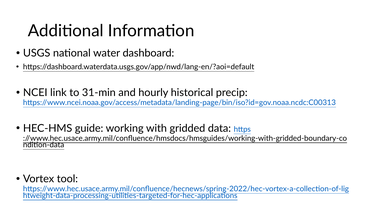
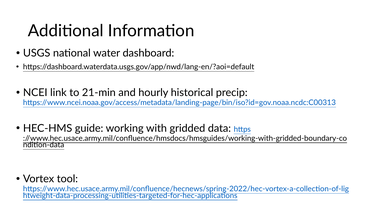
31-min: 31-min -> 21-min
